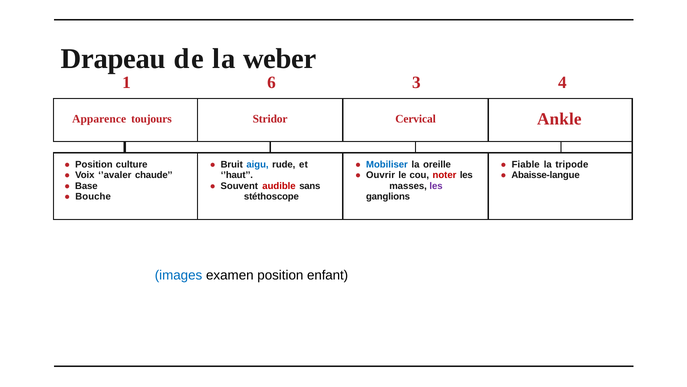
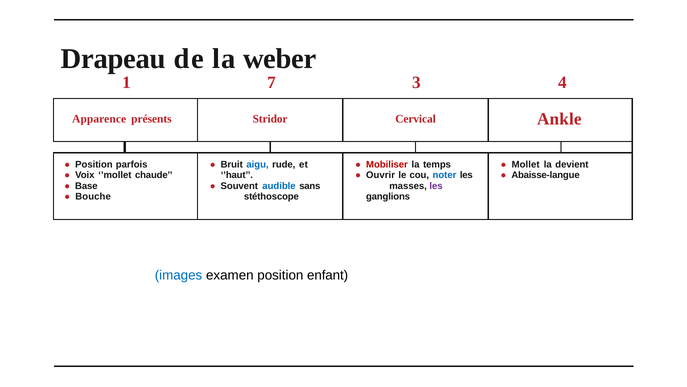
6: 6 -> 7
toujours: toujours -> présents
culture: culture -> parfois
Mobiliser colour: blue -> red
oreille: oreille -> temps
Fiable: Fiable -> Mollet
tripode: tripode -> devient
’avaler: ’avaler -> ’mollet
noter colour: red -> blue
audible colour: red -> blue
